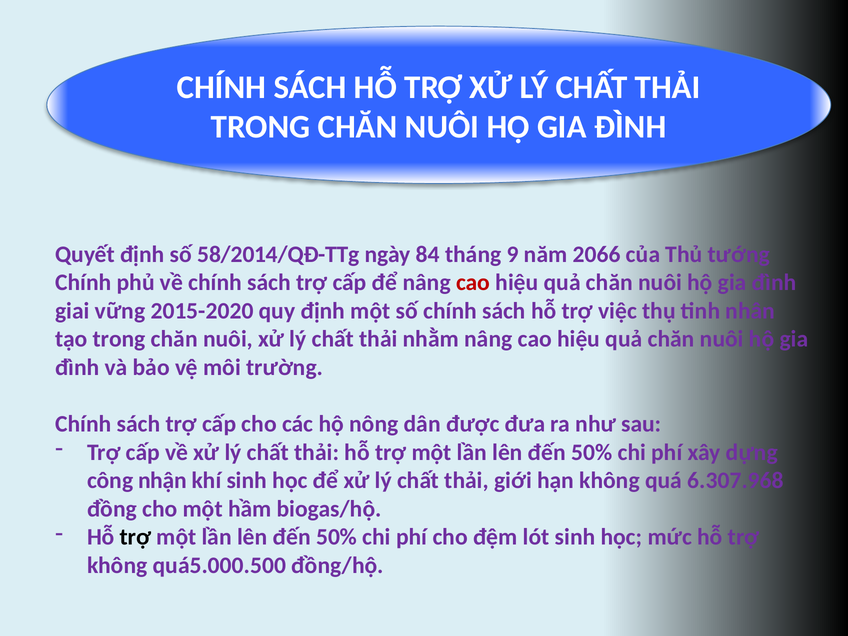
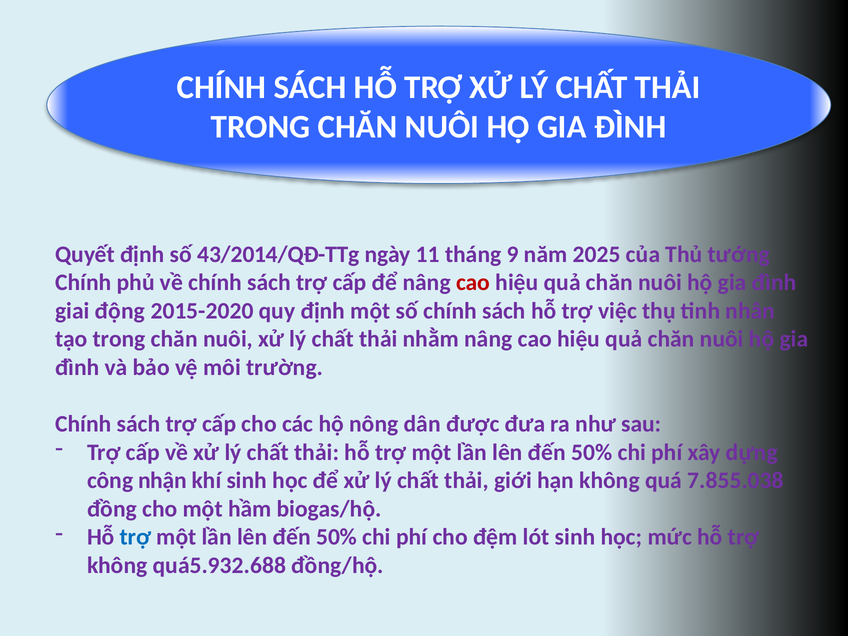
58/2014/QĐ-TTg: 58/2014/QĐ-TTg -> 43/2014/QĐ-TTg
84: 84 -> 11
2066: 2066 -> 2025
vững: vững -> động
6.307.968: 6.307.968 -> 7.855.038
trợ at (135, 537) colour: black -> blue
quá5.000.500: quá5.000.500 -> quá5.932.688
